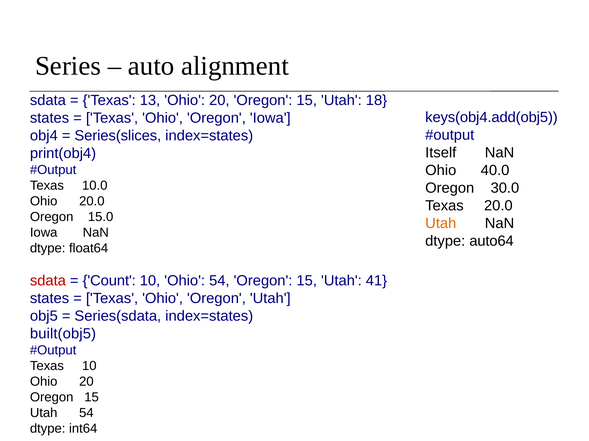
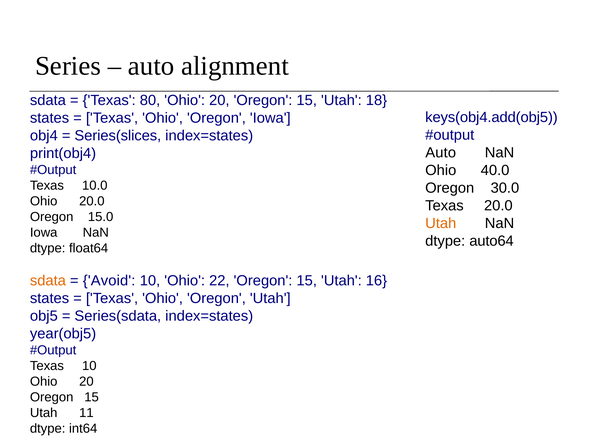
13: 13 -> 80
Itself at (441, 153): Itself -> Auto
sdata at (48, 281) colour: red -> orange
Count: Count -> Avoid
Ohio 54: 54 -> 22
41: 41 -> 16
built(obj5: built(obj5 -> year(obj5
Utah 54: 54 -> 11
